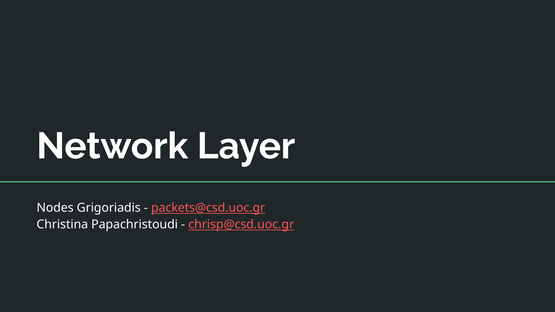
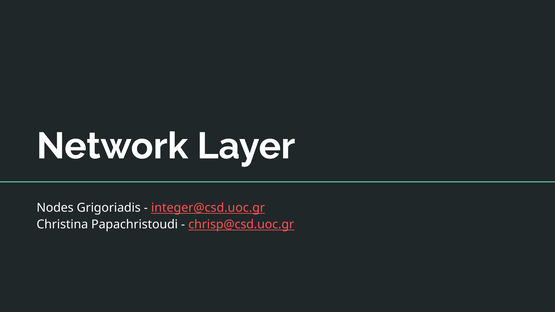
packets@csd.uoc.gr: packets@csd.uoc.gr -> integer@csd.uoc.gr
